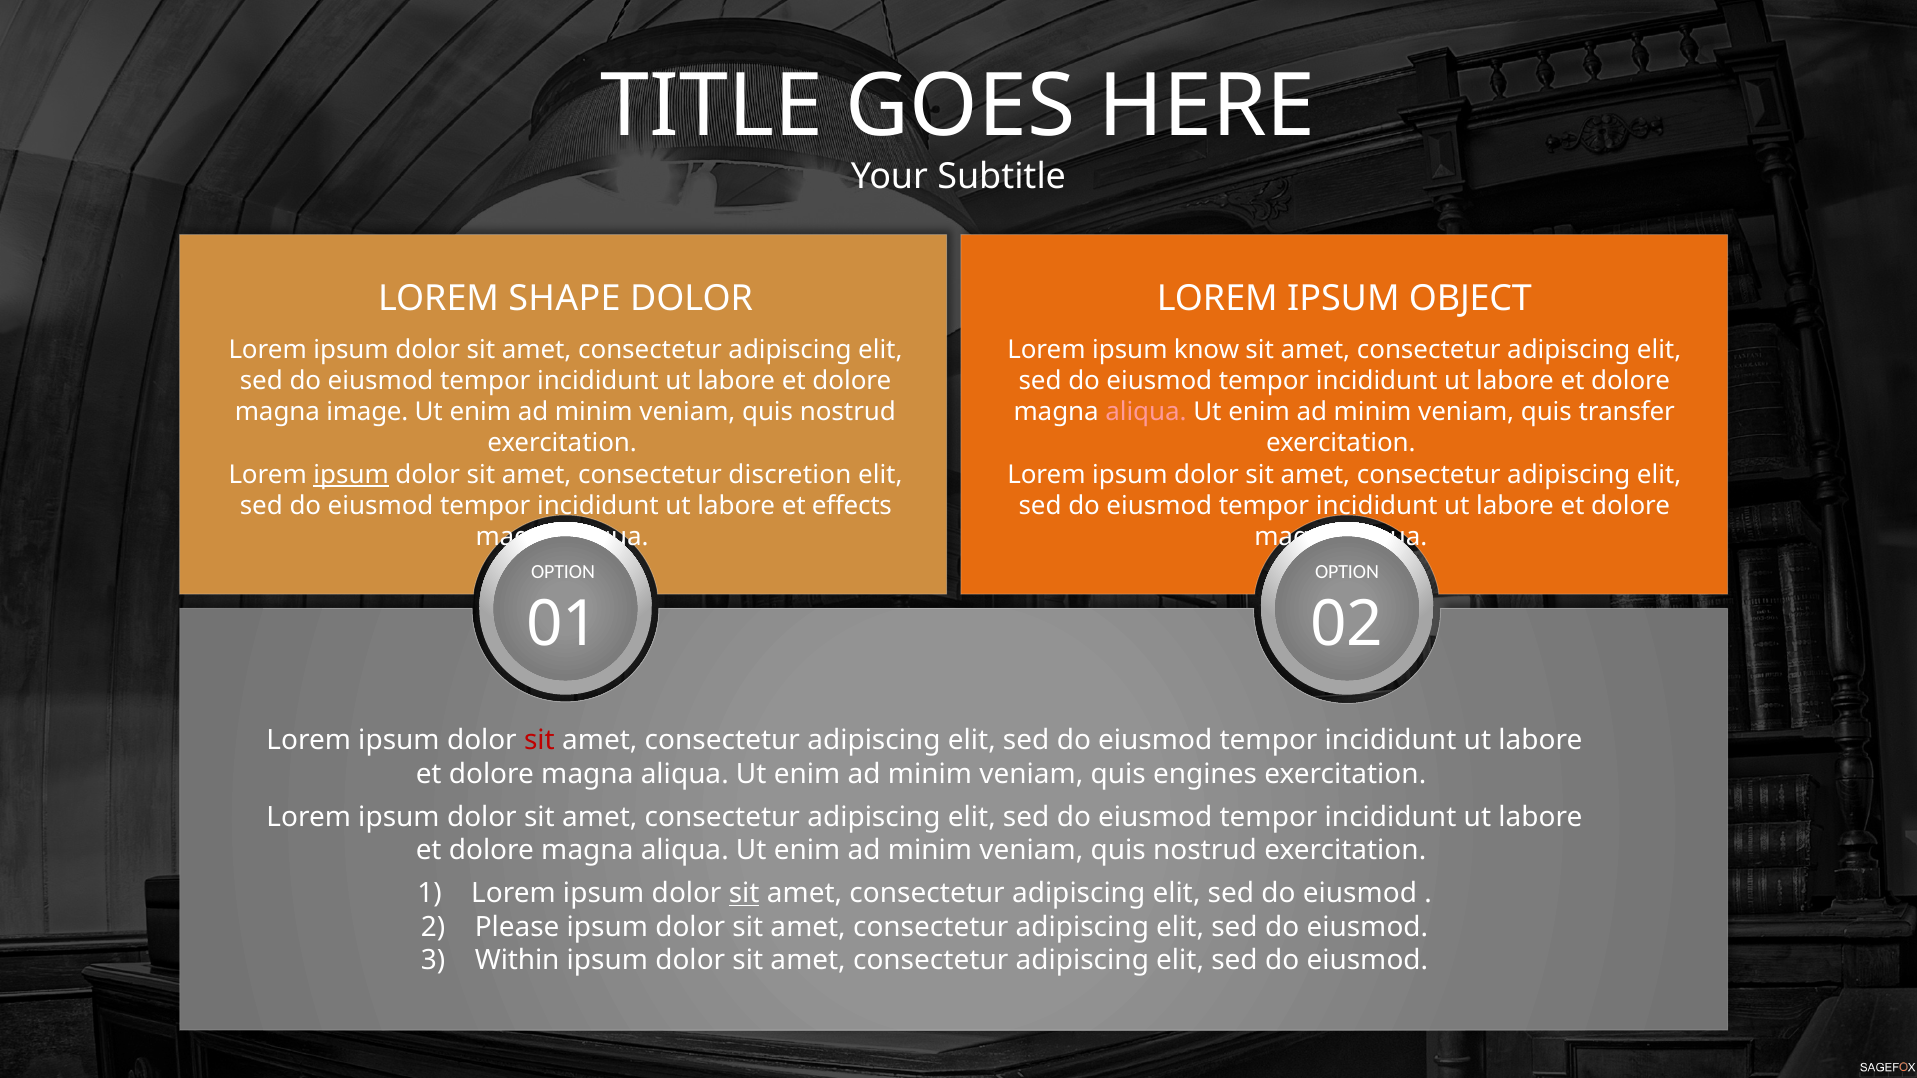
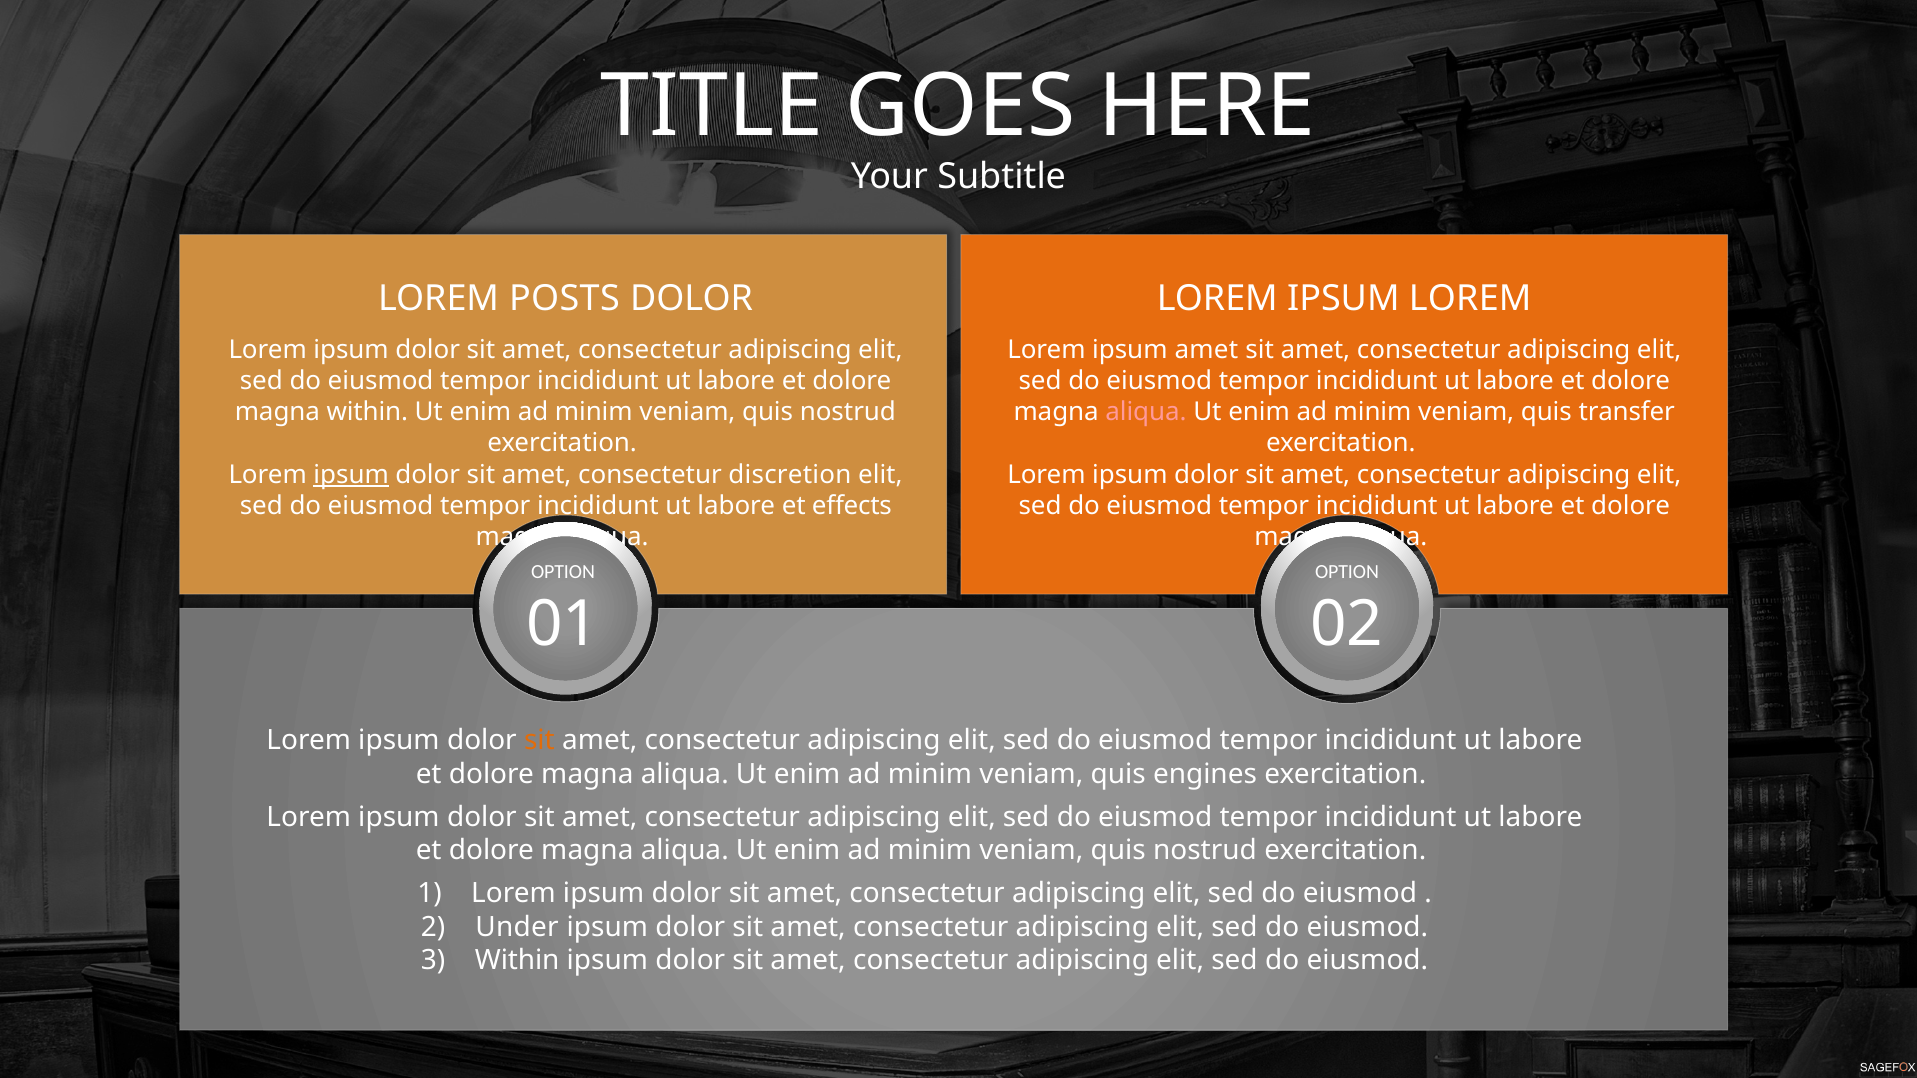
SHAPE: SHAPE -> POSTS
IPSUM OBJECT: OBJECT -> LOREM
ipsum know: know -> amet
magna image: image -> within
sit at (539, 740) colour: red -> orange
sit at (744, 894) underline: present -> none
Please: Please -> Under
